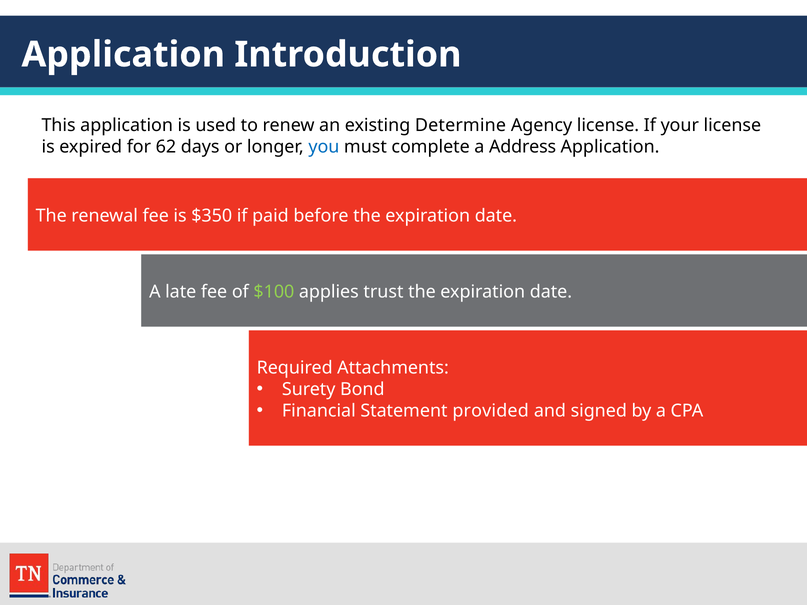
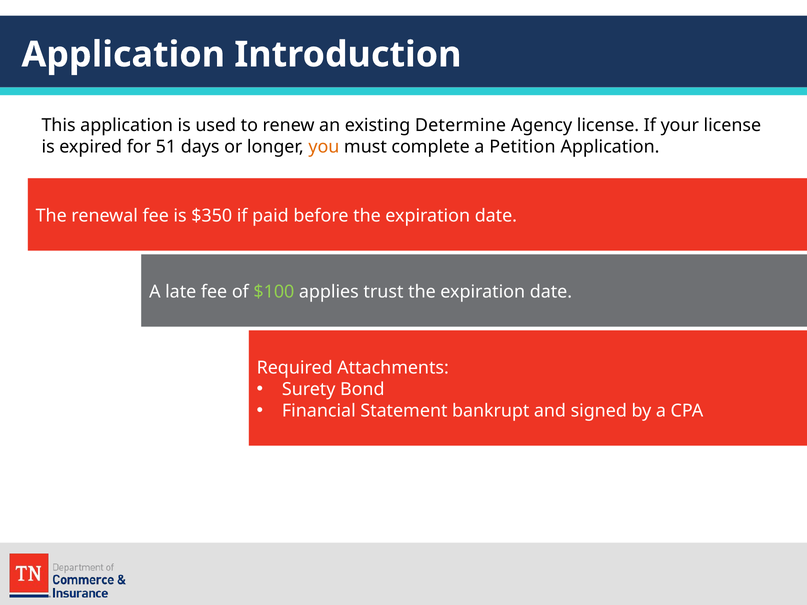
62: 62 -> 51
you colour: blue -> orange
Address: Address -> Petition
provided: provided -> bankrupt
